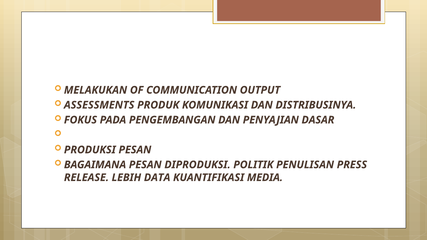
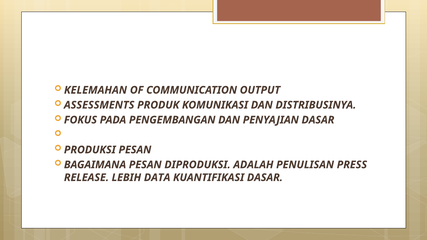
MELAKUKAN: MELAKUKAN -> KELEMAHAN
POLITIK: POLITIK -> ADALAH
KUANTIFIKASI MEDIA: MEDIA -> DASAR
